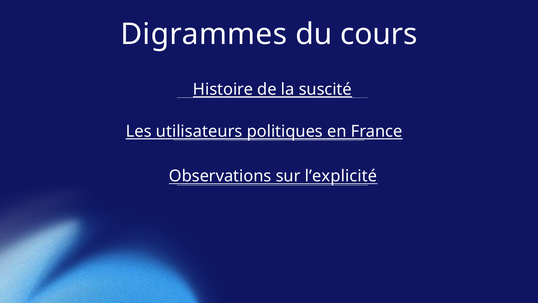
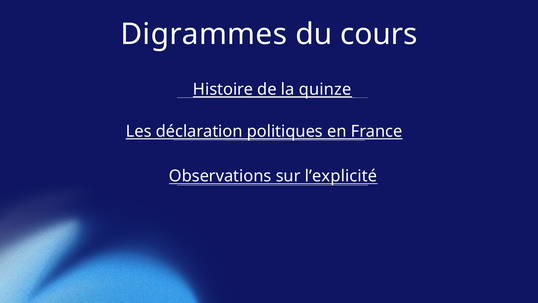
suscité: suscité -> quinze
utilisateurs: utilisateurs -> déclaration
